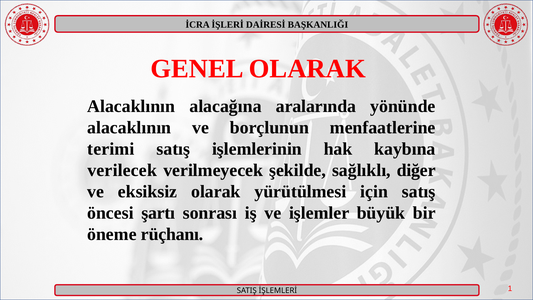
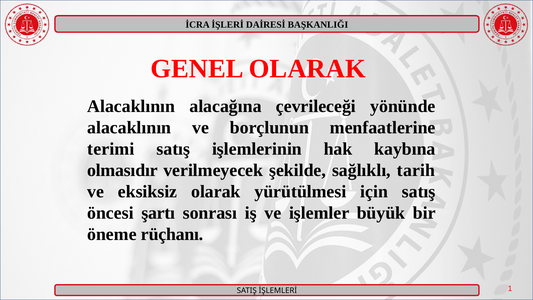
aralarında: aralarında -> çevrileceği
verilecek: verilecek -> olmasıdır
diğer: diğer -> tarih
